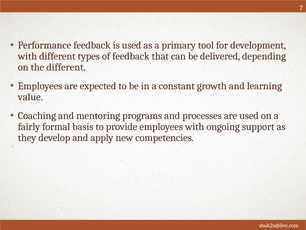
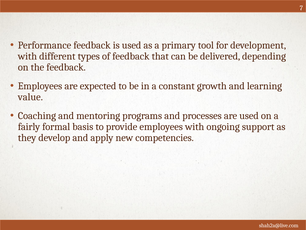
the different: different -> feedback
